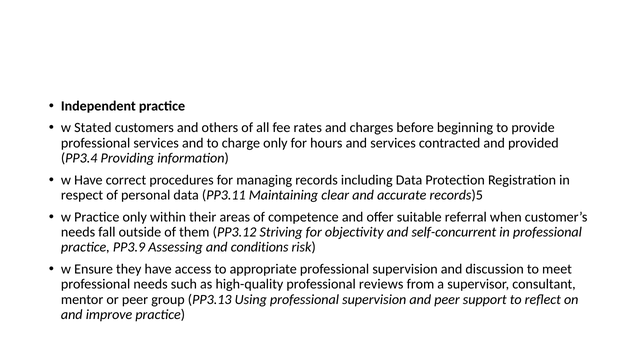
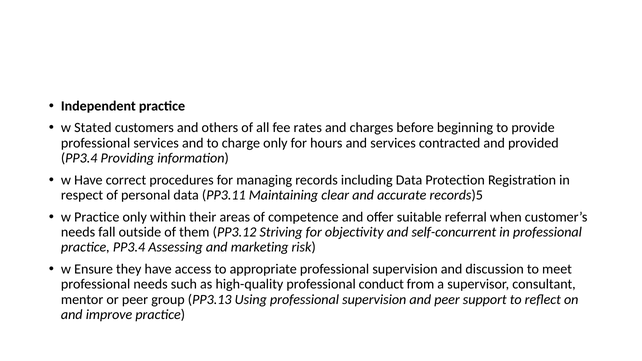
practice PP3.9: PP3.9 -> PP3.4
conditions: conditions -> marketing
reviews: reviews -> conduct
